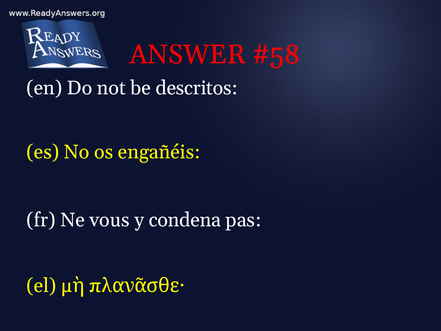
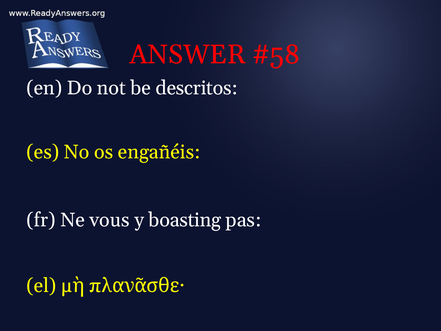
condena: condena -> boasting
